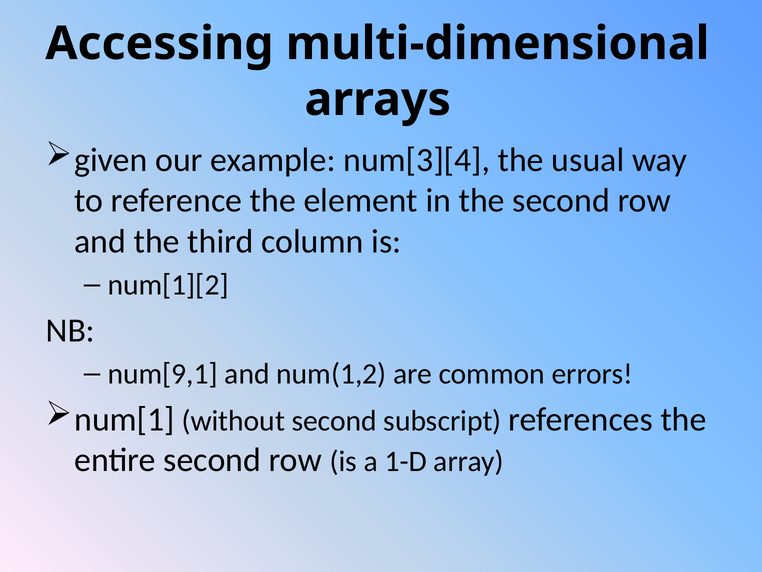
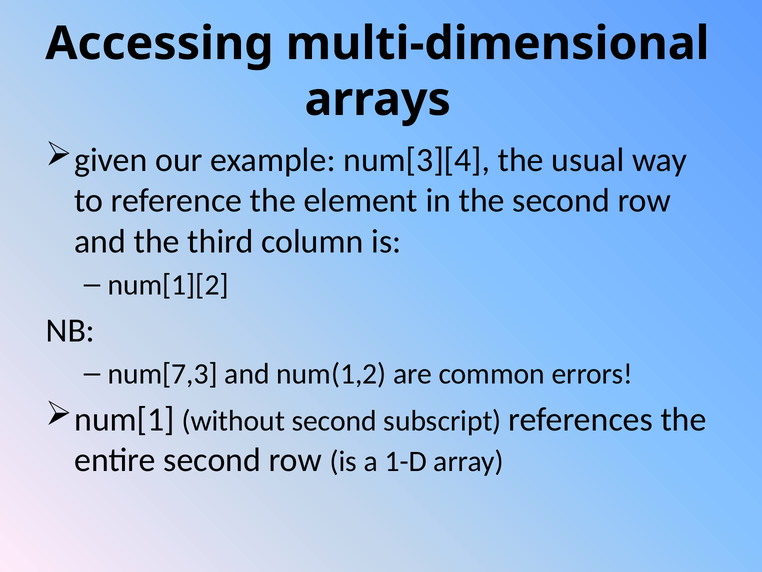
num[9,1: num[9,1 -> num[7,3
